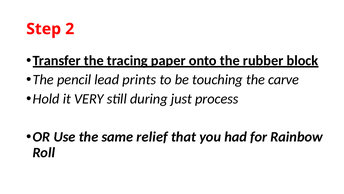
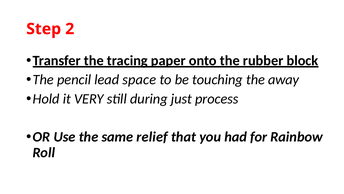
prints: prints -> space
carve: carve -> away
